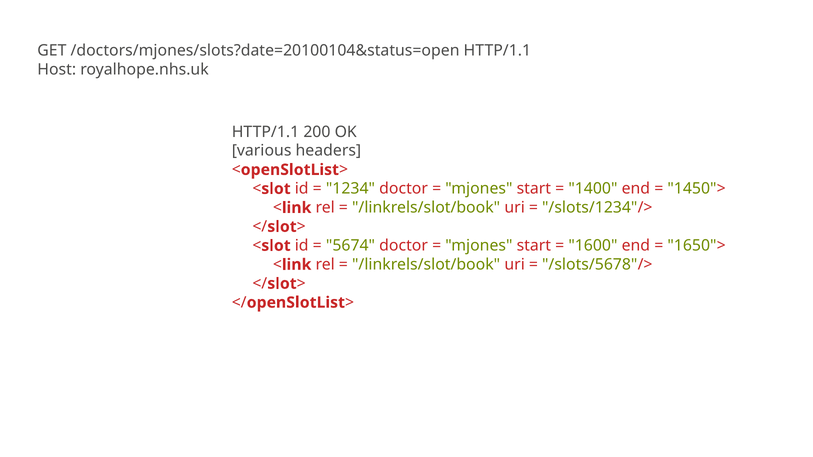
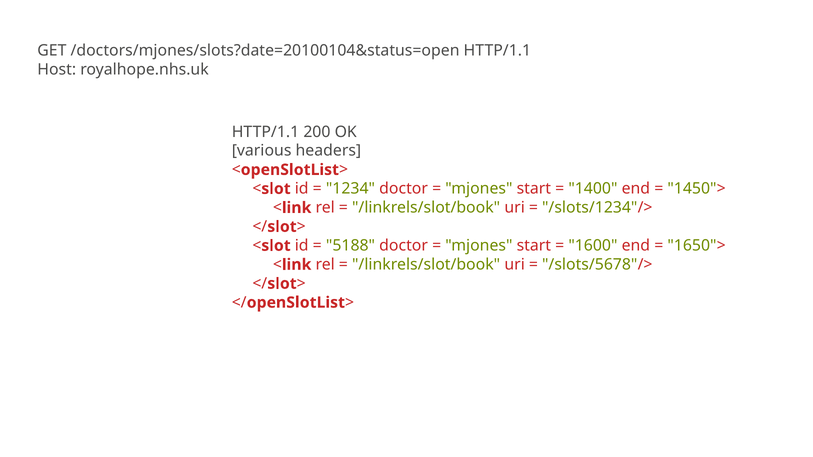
5674: 5674 -> 5188
